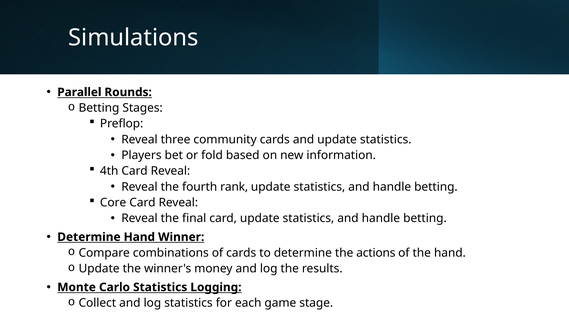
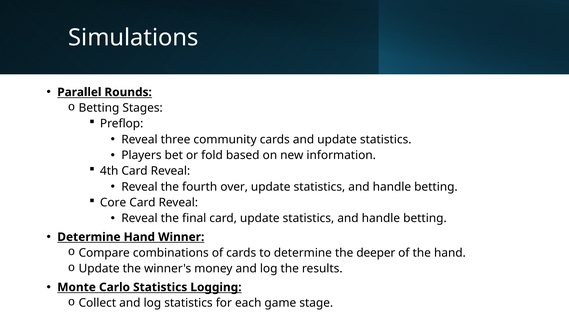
rank: rank -> over
actions: actions -> deeper
